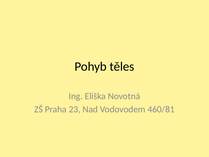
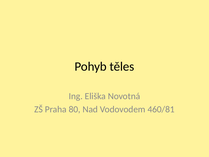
23: 23 -> 80
